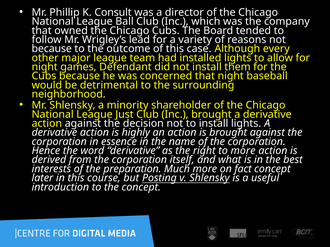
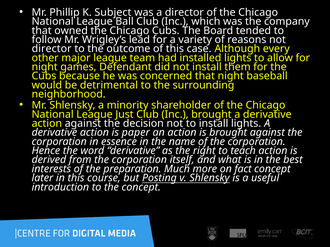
Consult: Consult -> Subject
because at (52, 49): because -> director
highly: highly -> paper
to more: more -> teach
